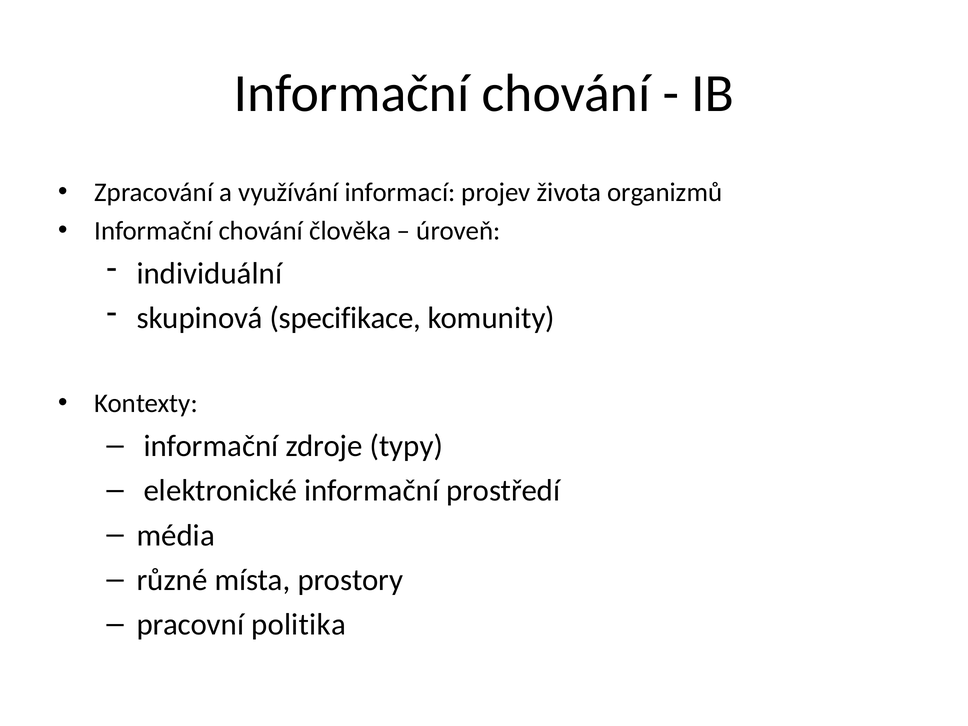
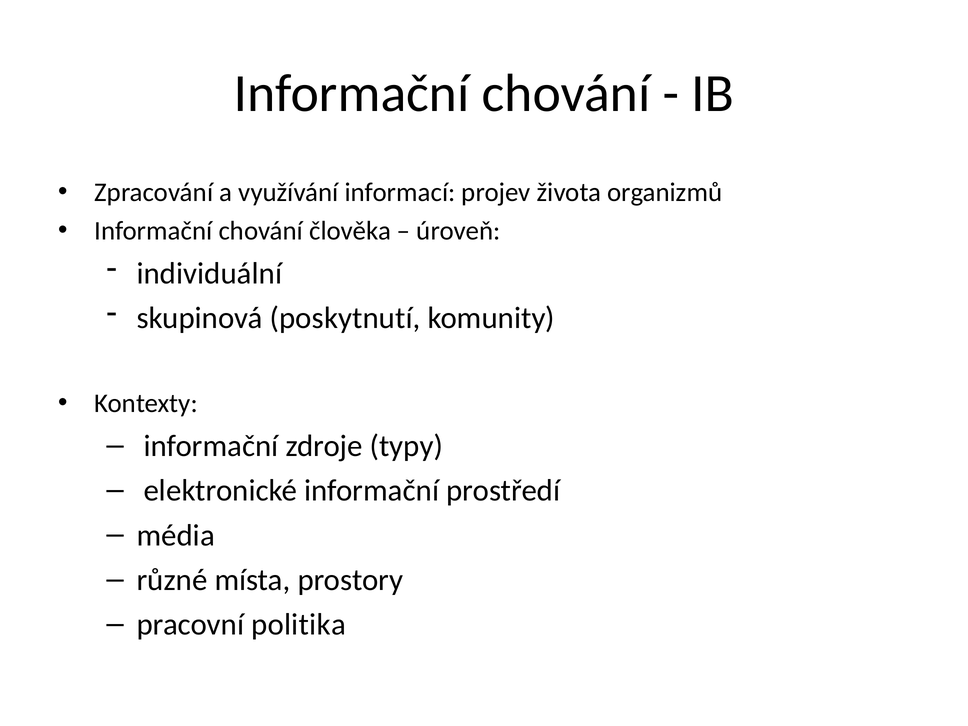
specifikace: specifikace -> poskytnutí
